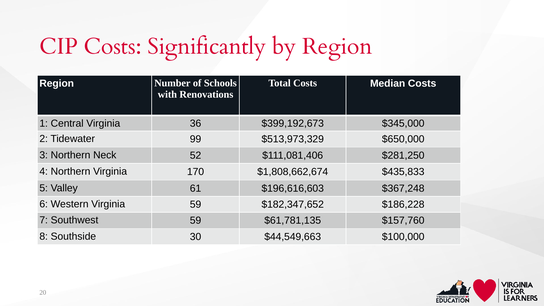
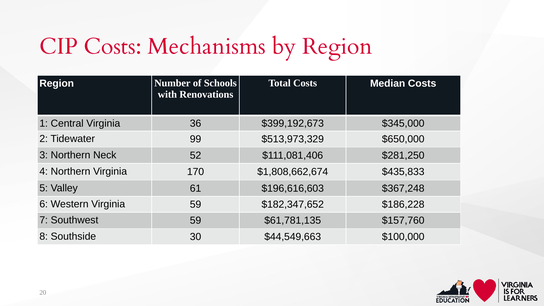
Significantly: Significantly -> Mechanisms
